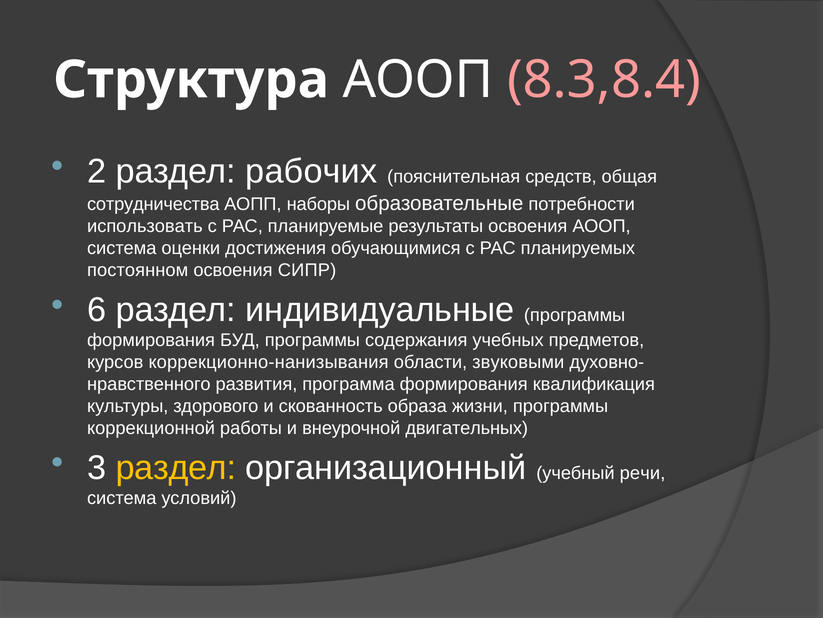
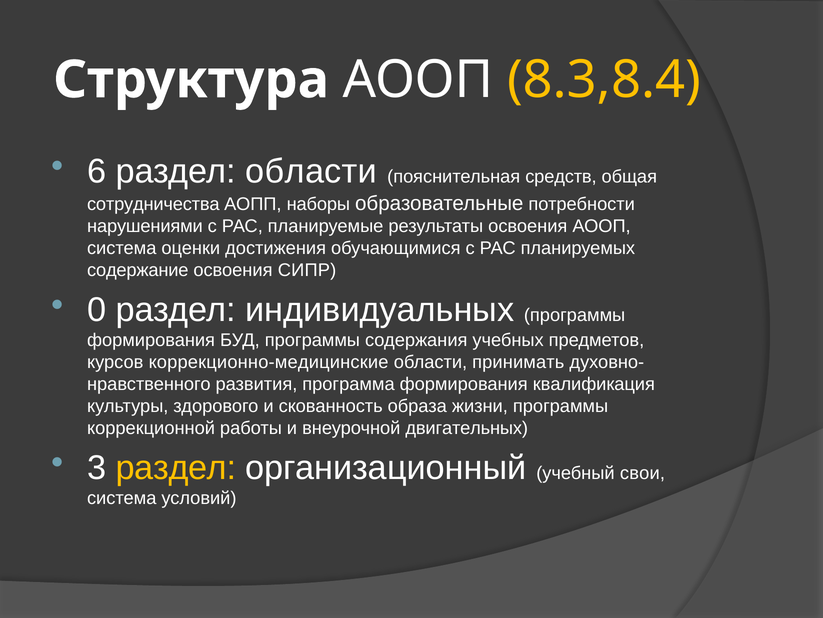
8.3,8.4 colour: pink -> yellow
2: 2 -> 6
раздел рабочих: рабочих -> области
использовать: использовать -> нарушениями
постоянном: постоянном -> содержание
6: 6 -> 0
индивидуальные: индивидуальные -> индивидуальных
коррекционно-нанизывания: коррекционно-нанизывания -> коррекционно-медицинские
звуковыми: звуковыми -> принимать
речи: речи -> свои
